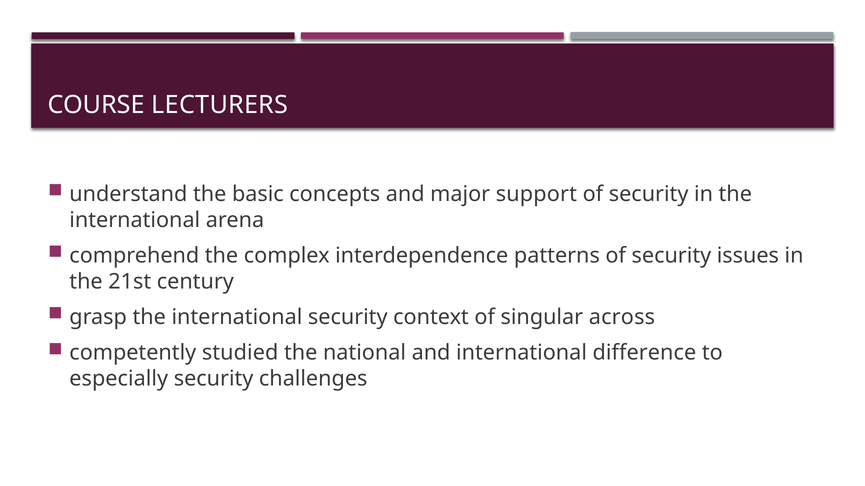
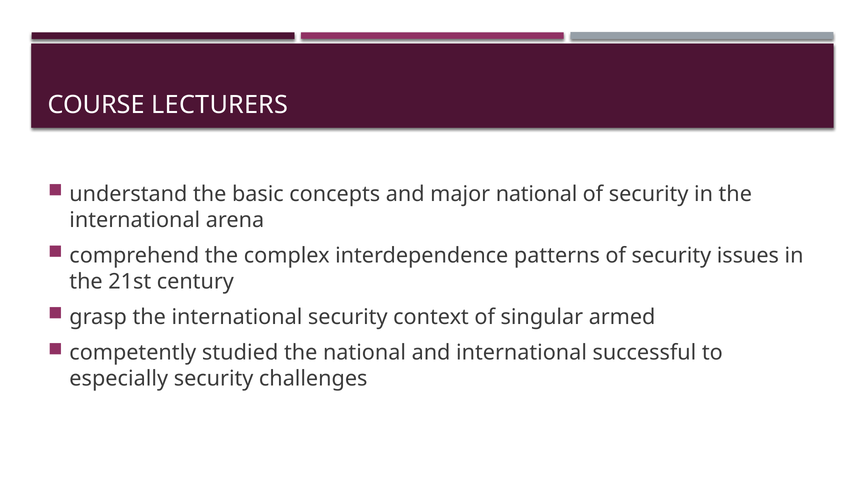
major support: support -> national
across: across -> armed
difference: difference -> successful
